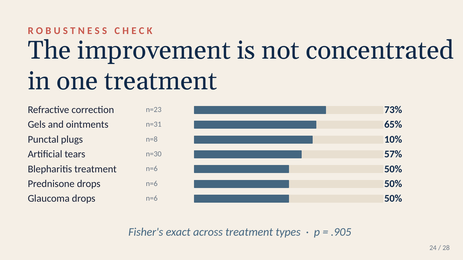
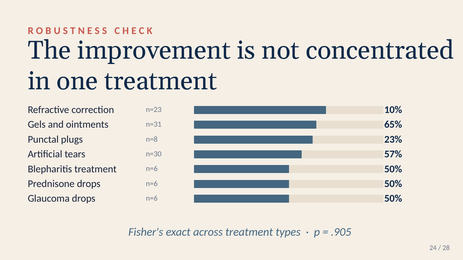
73%: 73% -> 10%
10%: 10% -> 23%
